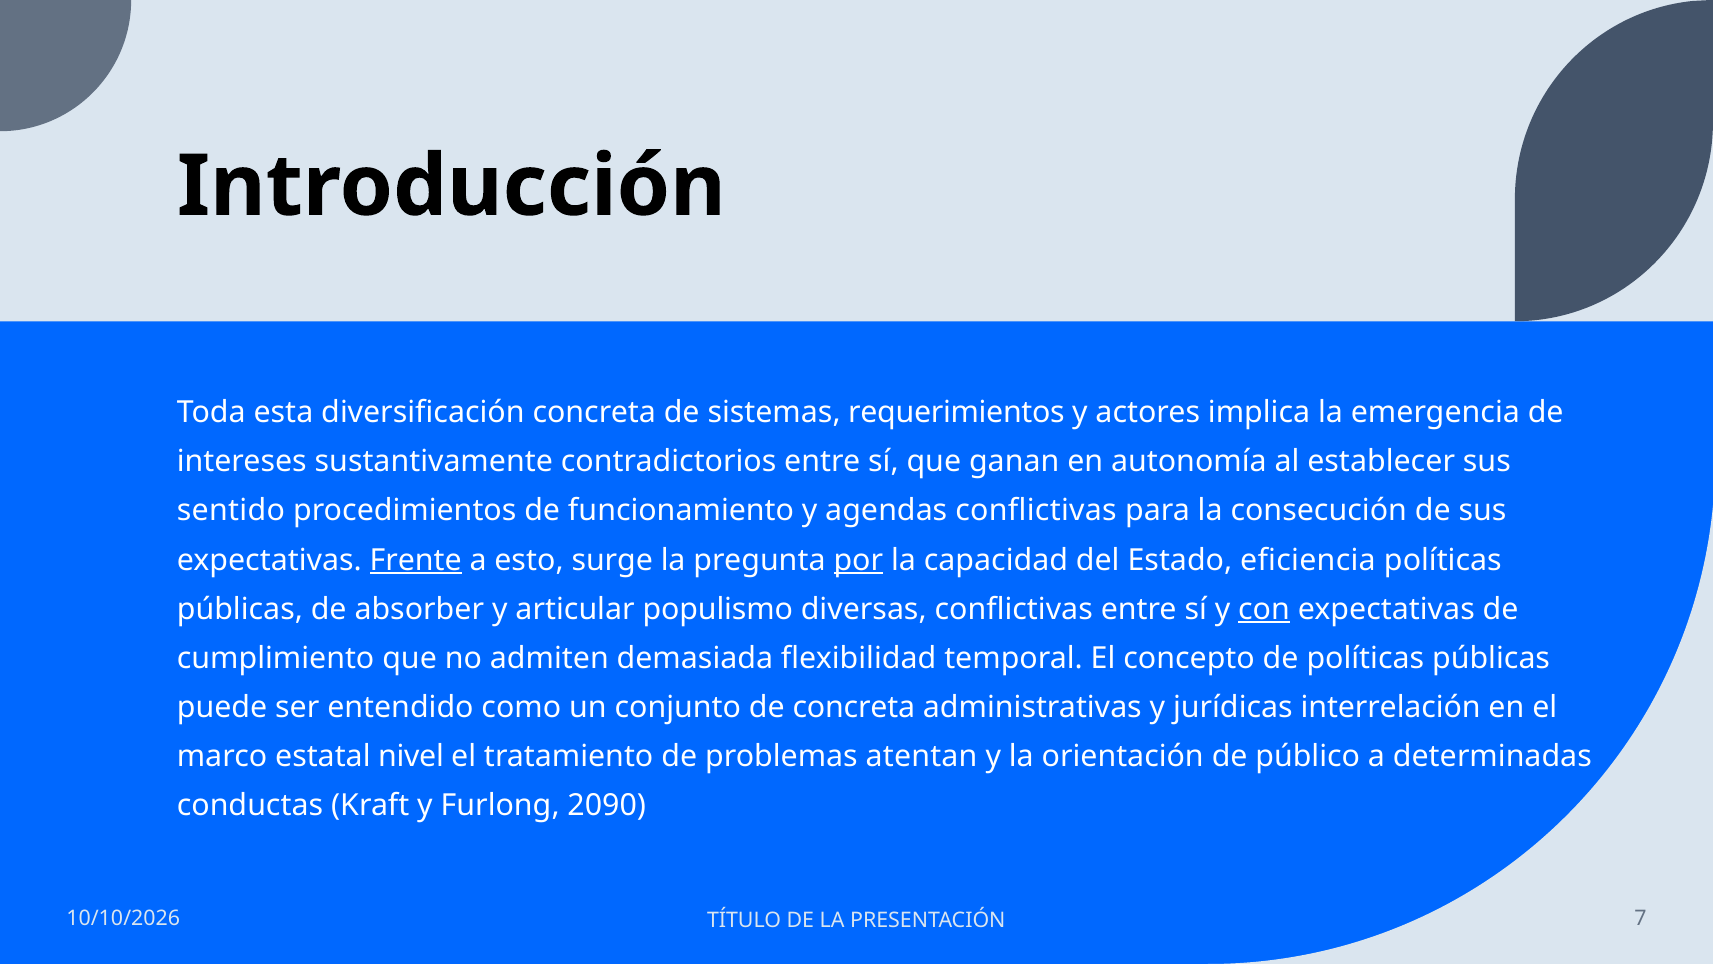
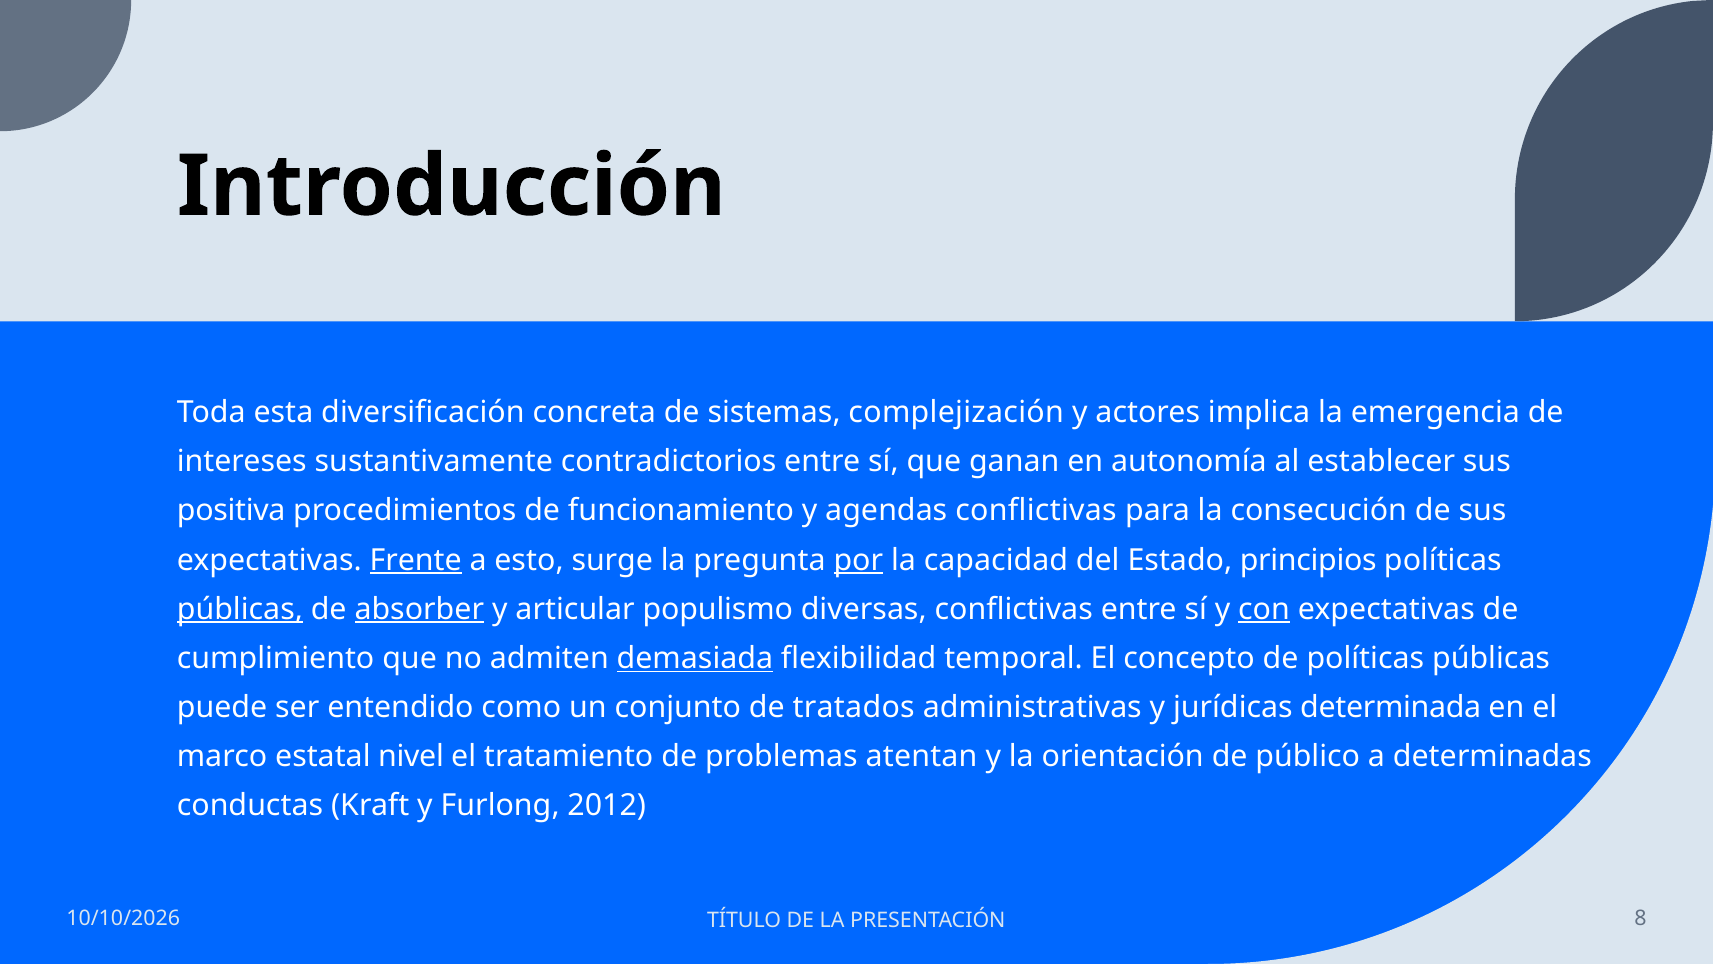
requerimientos: requerimientos -> complejización
sentido: sentido -> positiva
eficiencia: eficiencia -> principios
públicas at (240, 609) underline: none -> present
absorber underline: none -> present
demasiada underline: none -> present
de concreta: concreta -> tratados
interrelación: interrelación -> determinada
2090: 2090 -> 2012
7: 7 -> 8
